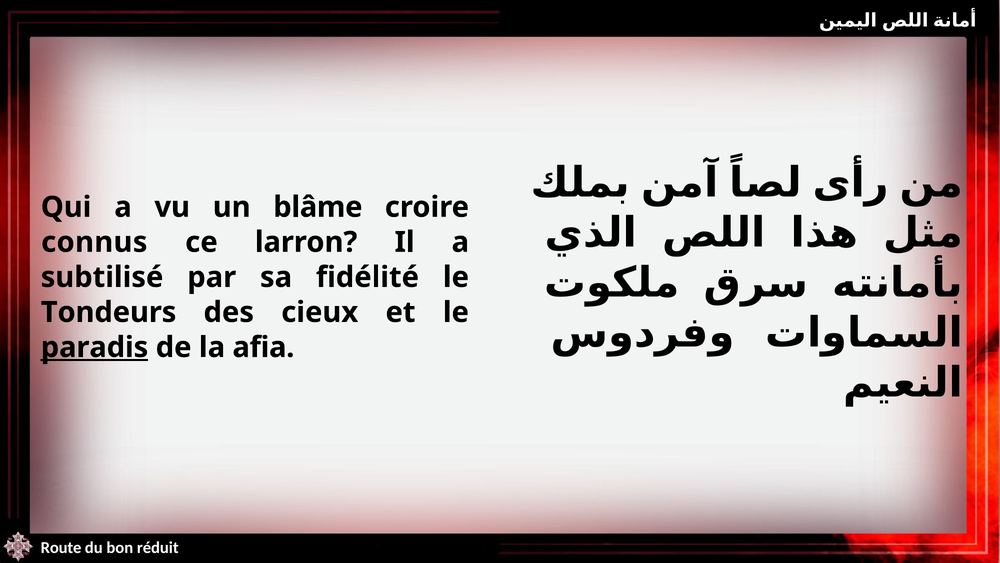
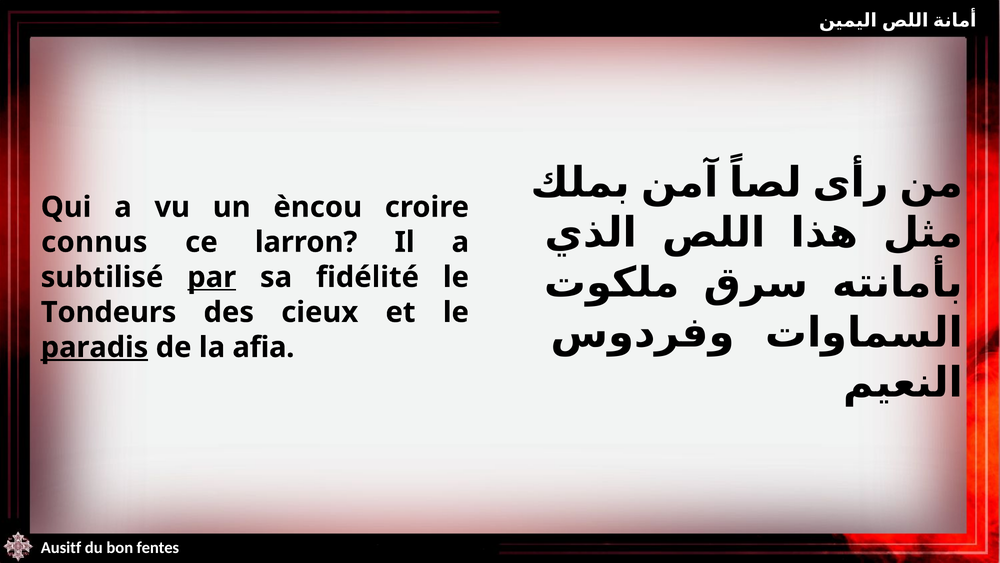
blâme: blâme -> èncou
par underline: none -> present
Route: Route -> Ausitf
réduit: réduit -> fentes
